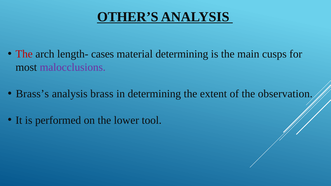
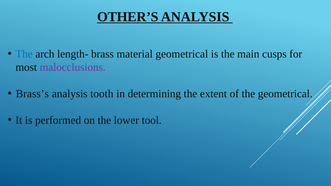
The at (24, 54) colour: red -> blue
cases: cases -> brass
material determining: determining -> geometrical
brass: brass -> tooth
the observation: observation -> geometrical
